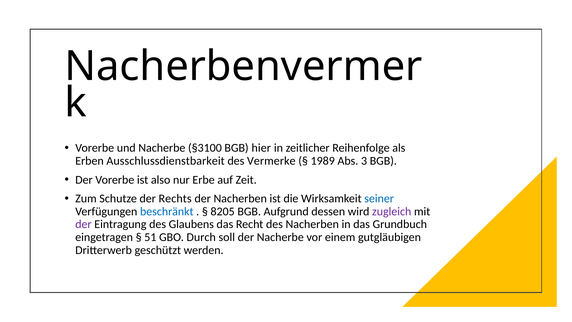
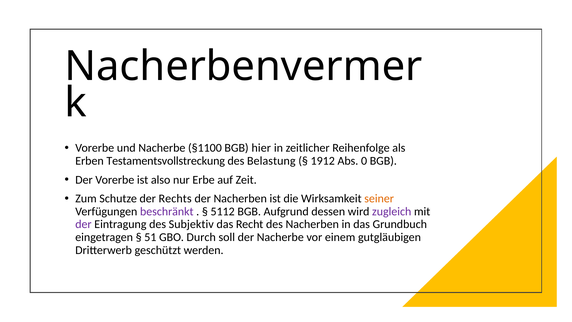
§3100: §3100 -> §1100
Ausschlussdienstbarkeit: Ausschlussdienstbarkeit -> Testamentsvollstreckung
Vermerke: Vermerke -> Belastung
1989: 1989 -> 1912
3: 3 -> 0
seiner colour: blue -> orange
beschränkt colour: blue -> purple
8205: 8205 -> 5112
Glaubens: Glaubens -> Subjektiv
